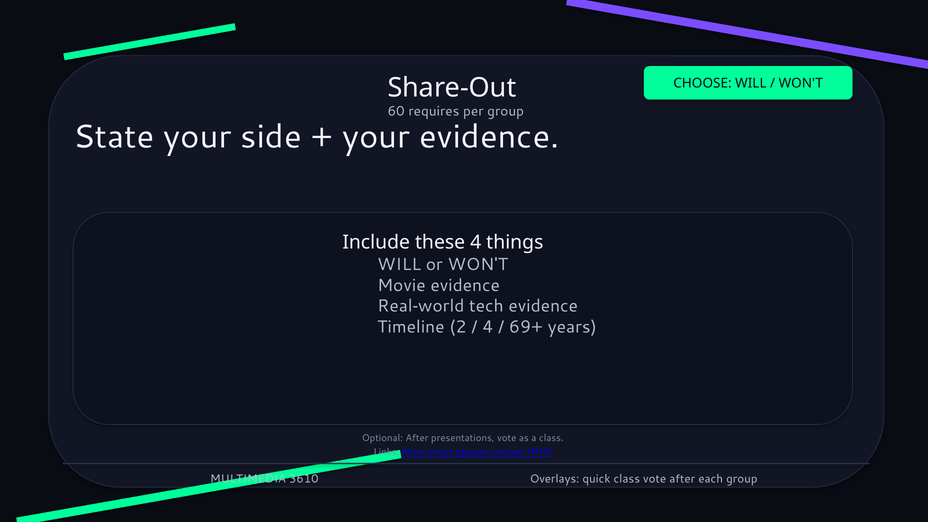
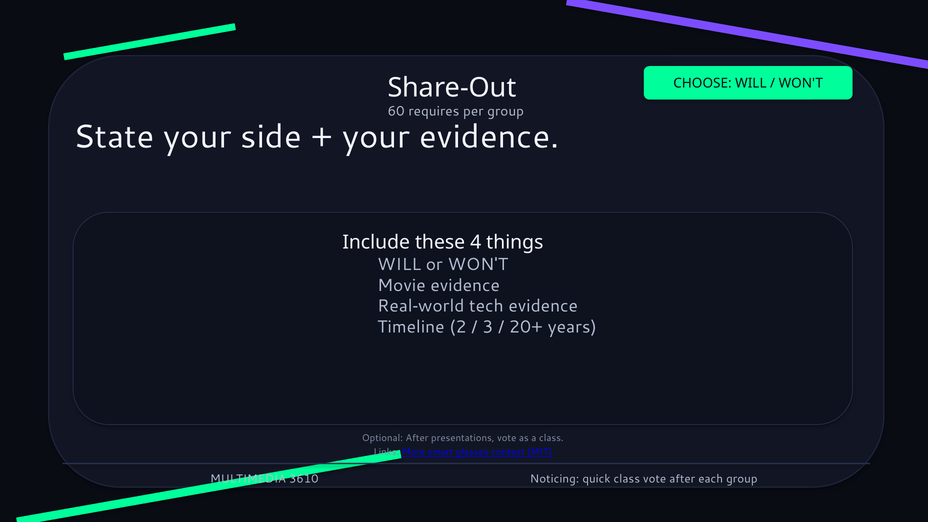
4 at (488, 327): 4 -> 3
69+: 69+ -> 20+
Overlays: Overlays -> Noticing
